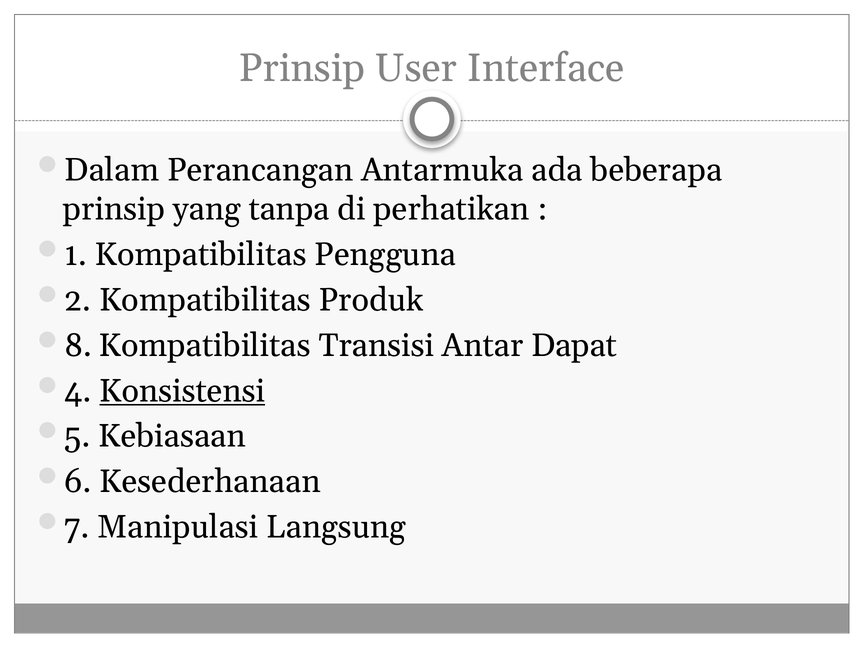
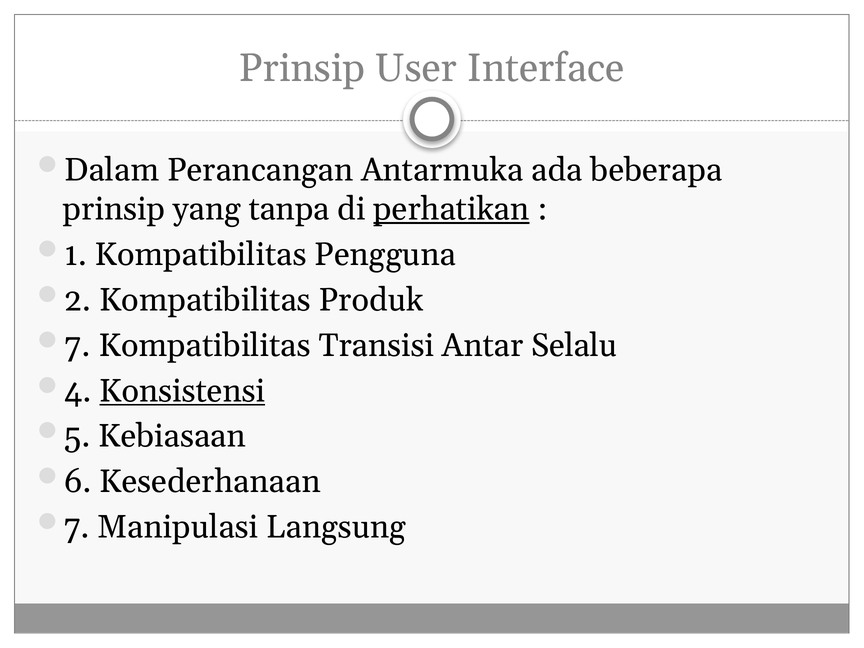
perhatikan underline: none -> present
8 at (78, 345): 8 -> 7
Dapat: Dapat -> Selalu
